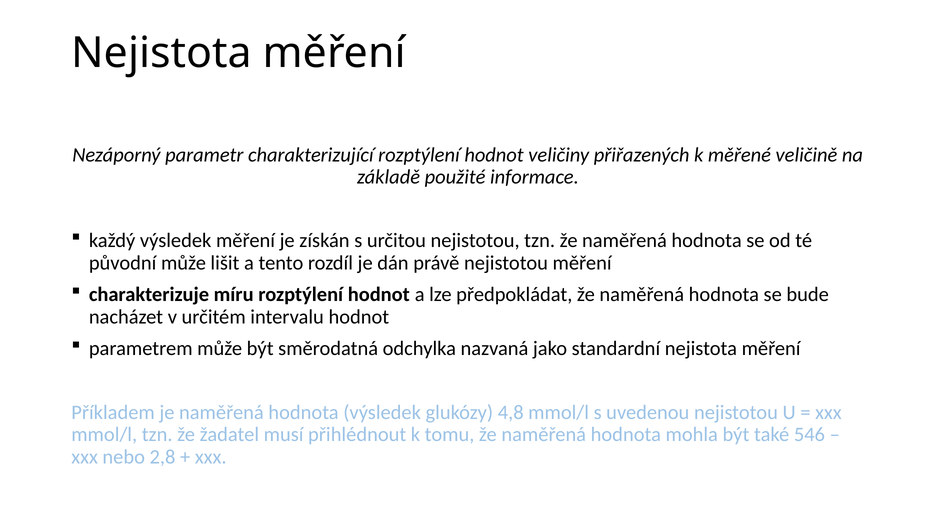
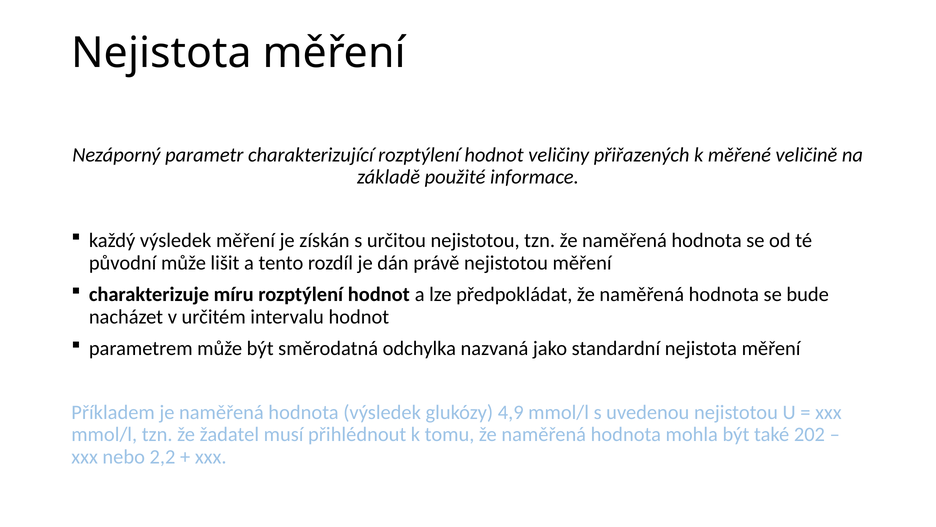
4,8: 4,8 -> 4,9
546: 546 -> 202
2,8: 2,8 -> 2,2
